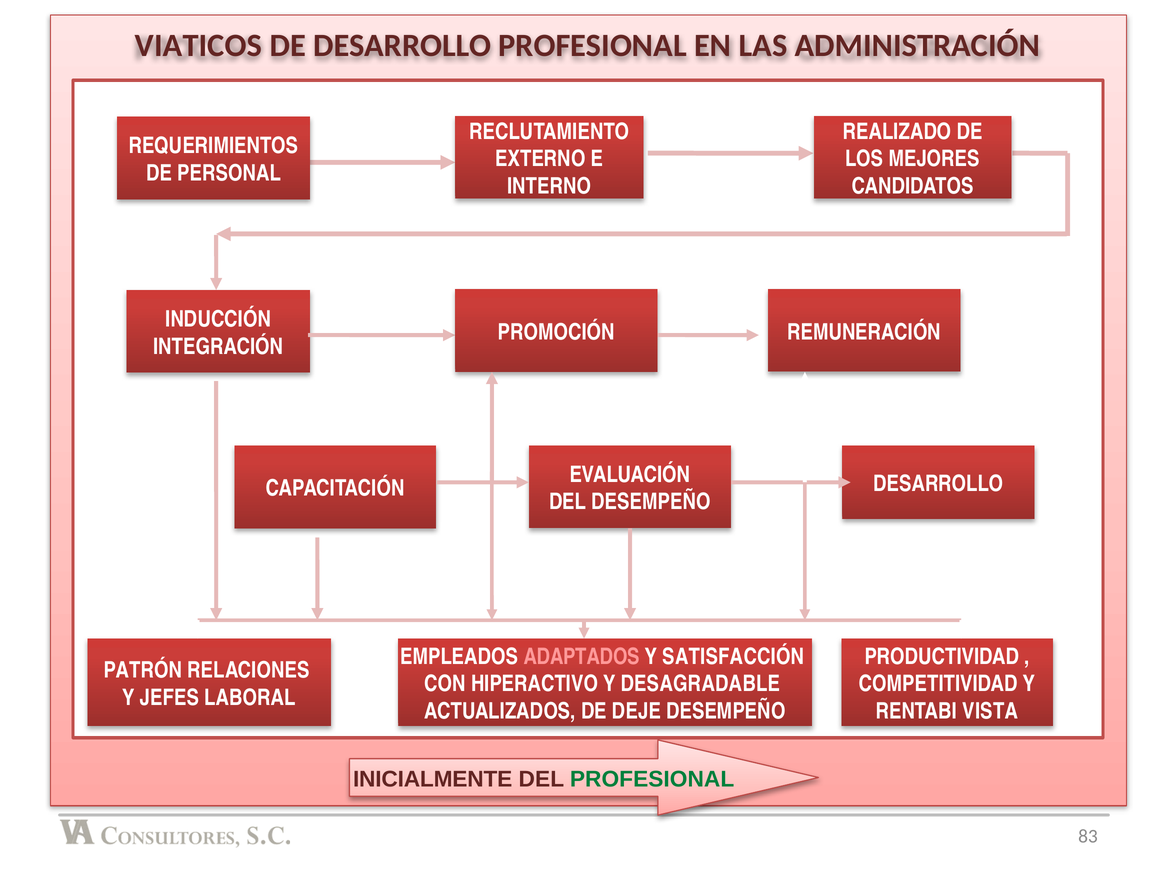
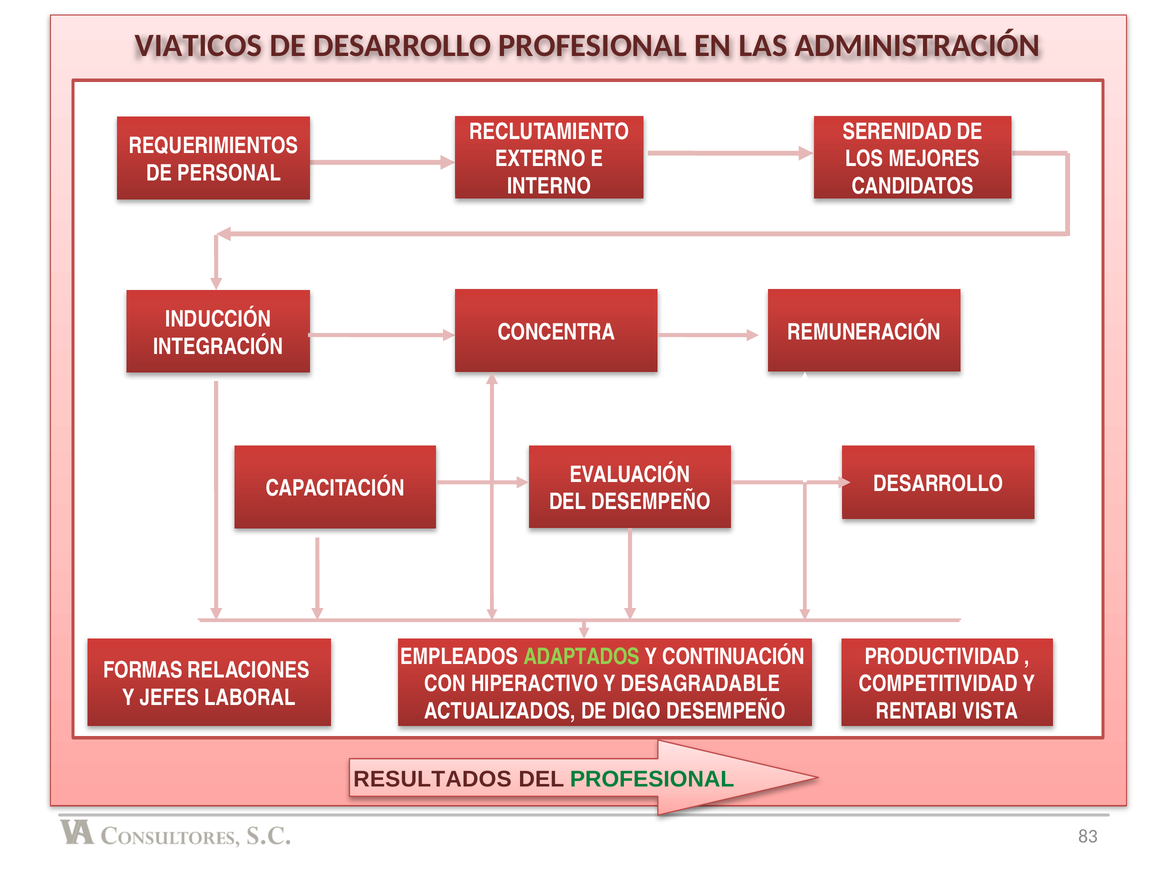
REALIZADO: REALIZADO -> SERENIDAD
PROMOCIÓN: PROMOCIÓN -> CONCENTRA
ADAPTADOS colour: pink -> light green
SATISFACCIÓN: SATISFACCIÓN -> CONTINUACIÓN
PATRÓN: PATRÓN -> FORMAS
DEJE: DEJE -> DIGO
INICIALMENTE: INICIALMENTE -> RESULTADOS
